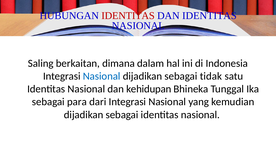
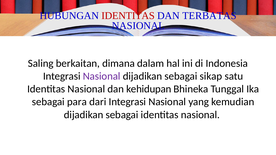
DAN IDENTITAS: IDENTITAS -> TERBATAS
Nasional at (102, 76) colour: blue -> purple
tidak: tidak -> sikap
